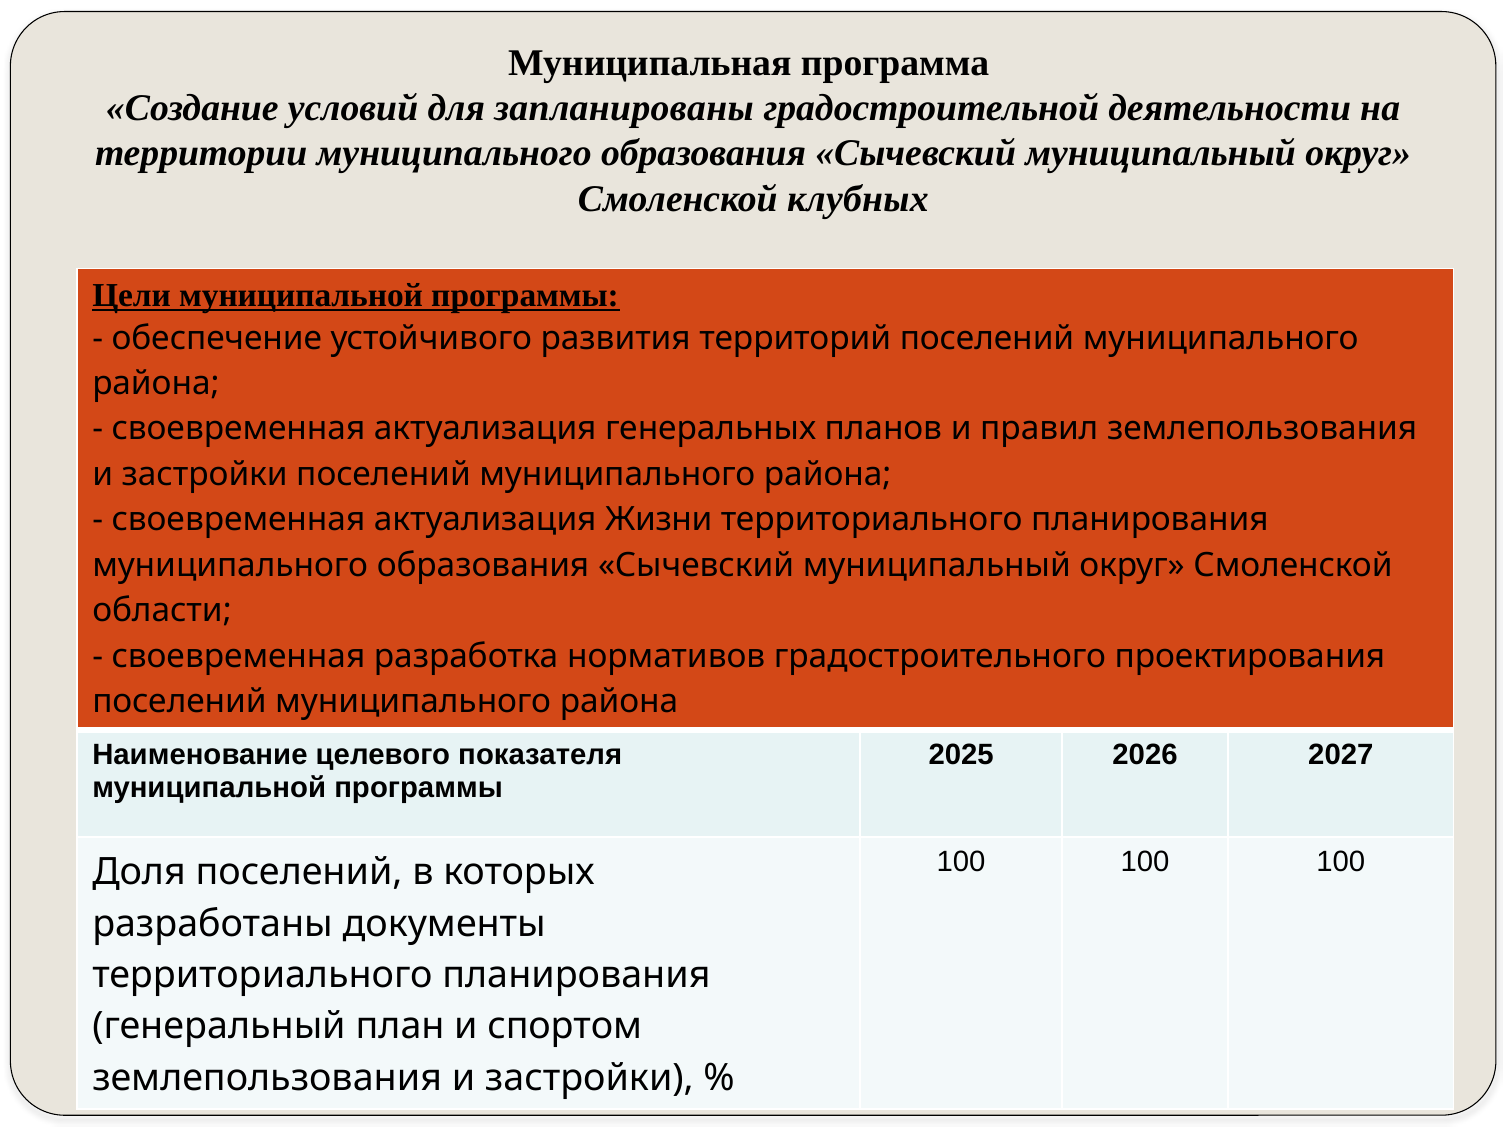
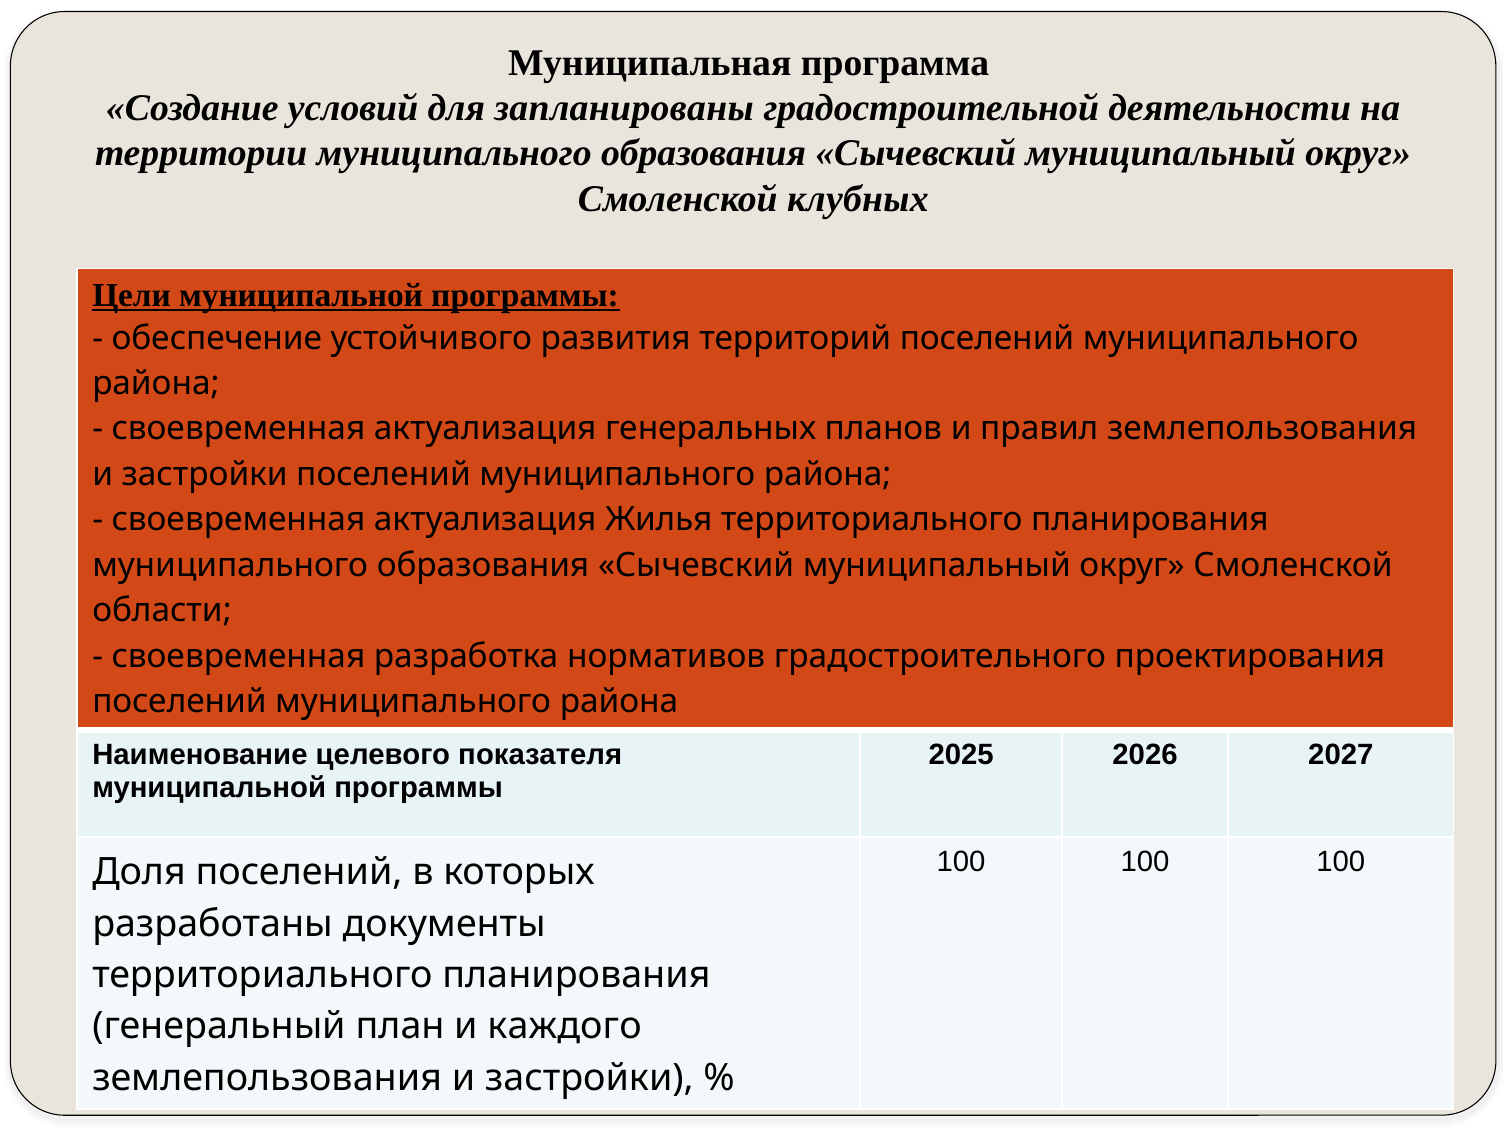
Жизни: Жизни -> Жилья
спортом: спортом -> каждого
